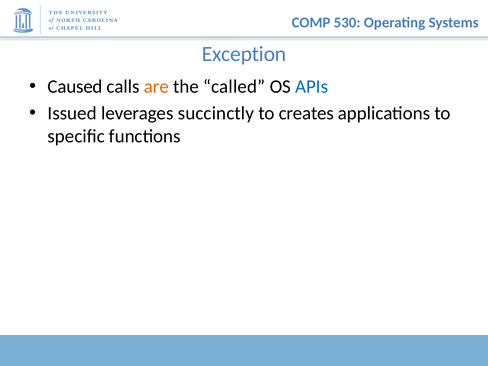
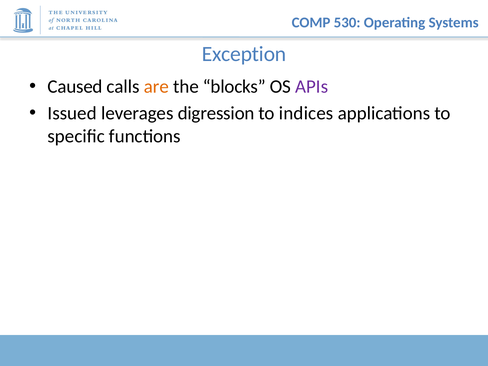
called: called -> blocks
APIs colour: blue -> purple
succinctly: succinctly -> digression
creates: creates -> indices
